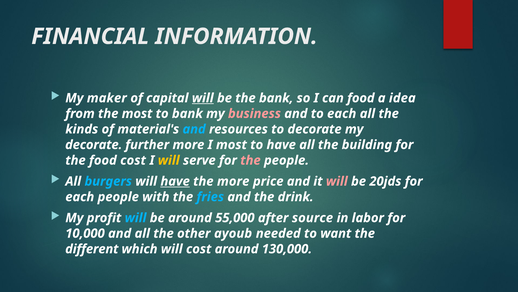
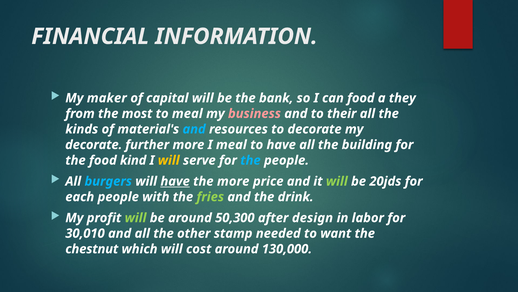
will at (203, 98) underline: present -> none
idea: idea -> they
to bank: bank -> meal
to each: each -> their
I most: most -> meal
food cost: cost -> kind
the at (250, 160) colour: pink -> light blue
will at (337, 181) colour: pink -> light green
fries colour: light blue -> light green
will at (136, 217) colour: light blue -> light green
55,000: 55,000 -> 50,300
source: source -> design
10,000: 10,000 -> 30,010
ayoub: ayoub -> stamp
different: different -> chestnut
